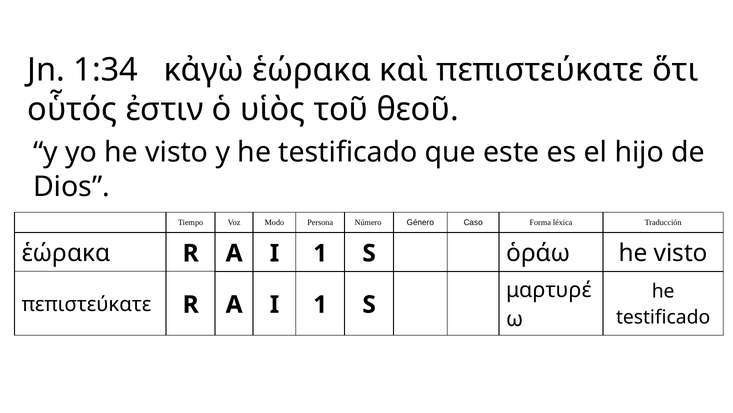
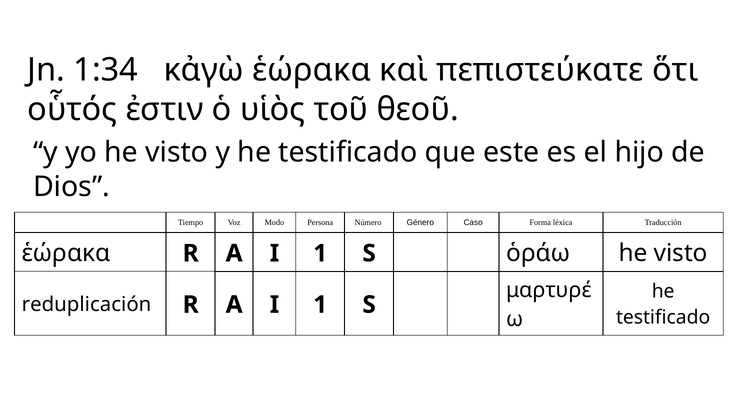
πεπιστεύκατε at (87, 304): πεπιστεύκατε -> reduplicación
